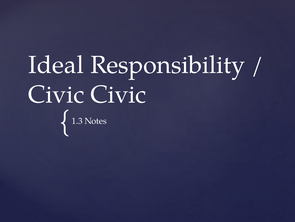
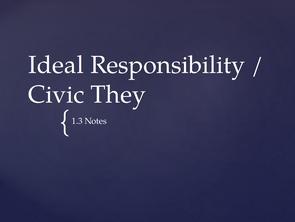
Civic Civic: Civic -> They
